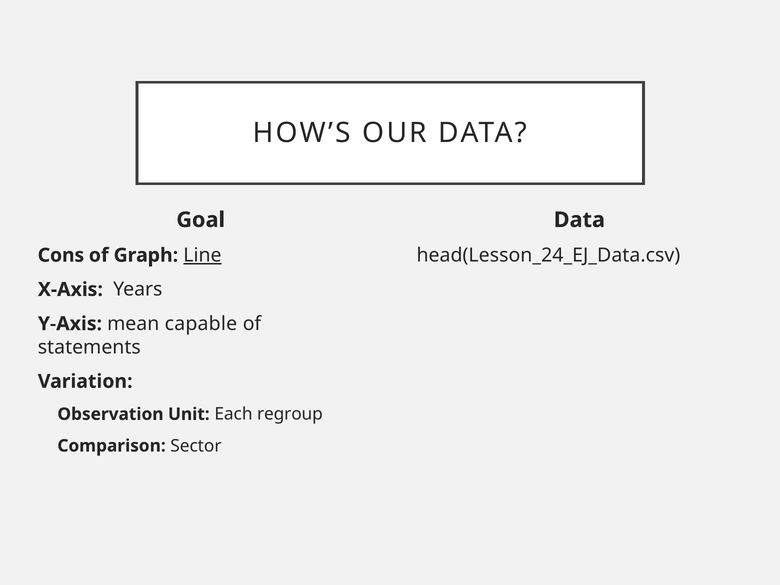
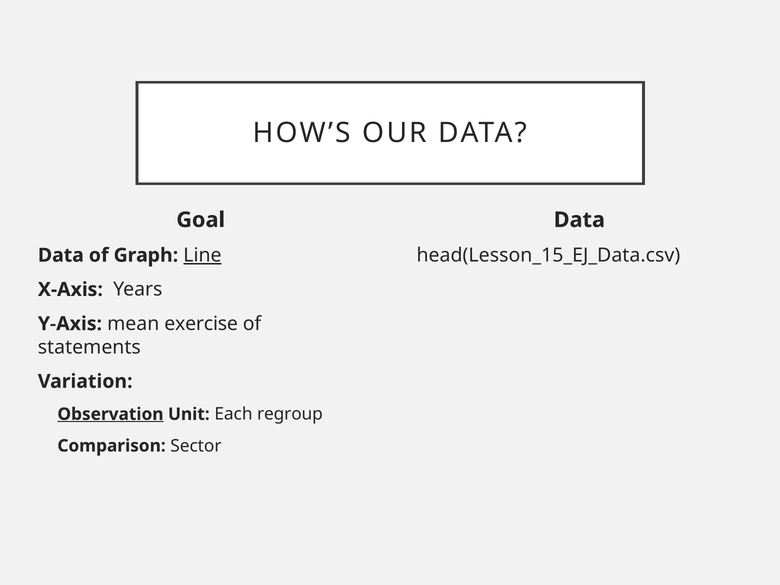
head(Lesson_24_EJ_Data.csv: head(Lesson_24_EJ_Data.csv -> head(Lesson_15_EJ_Data.csv
Cons at (61, 255): Cons -> Data
capable: capable -> exercise
Observation underline: none -> present
